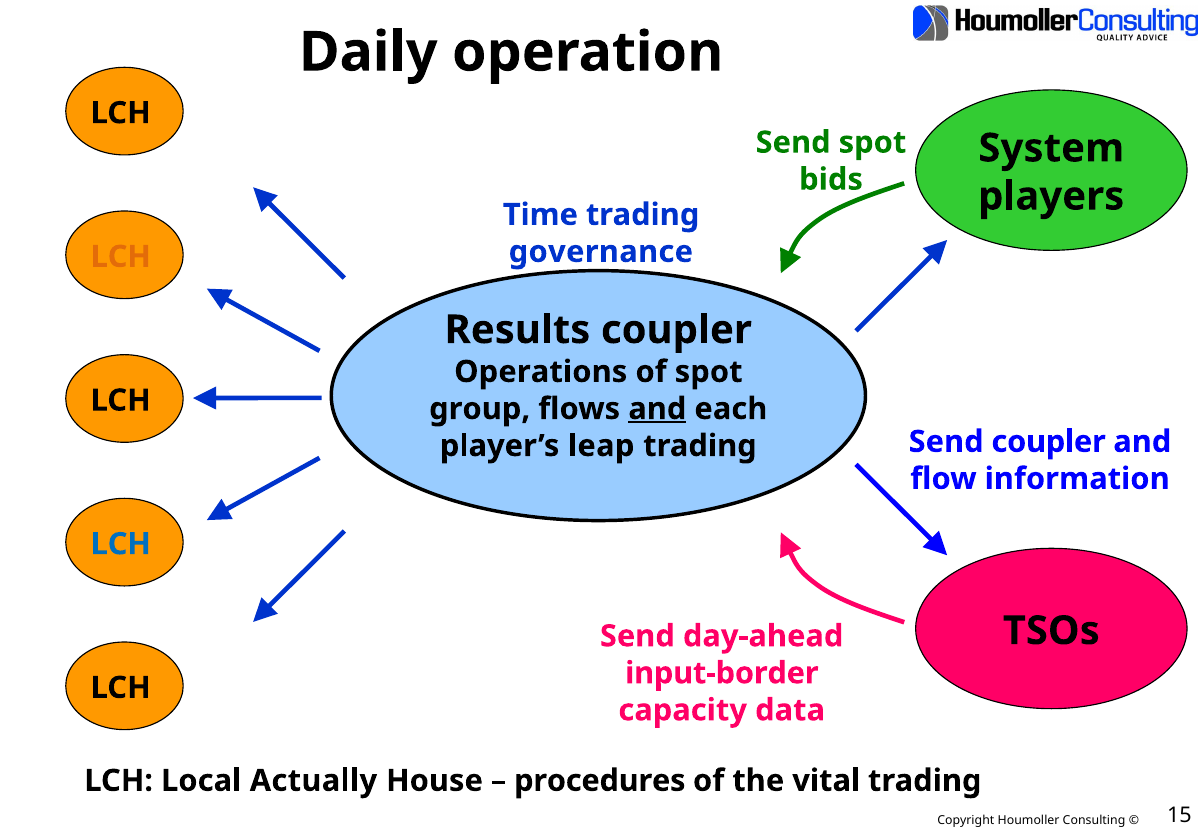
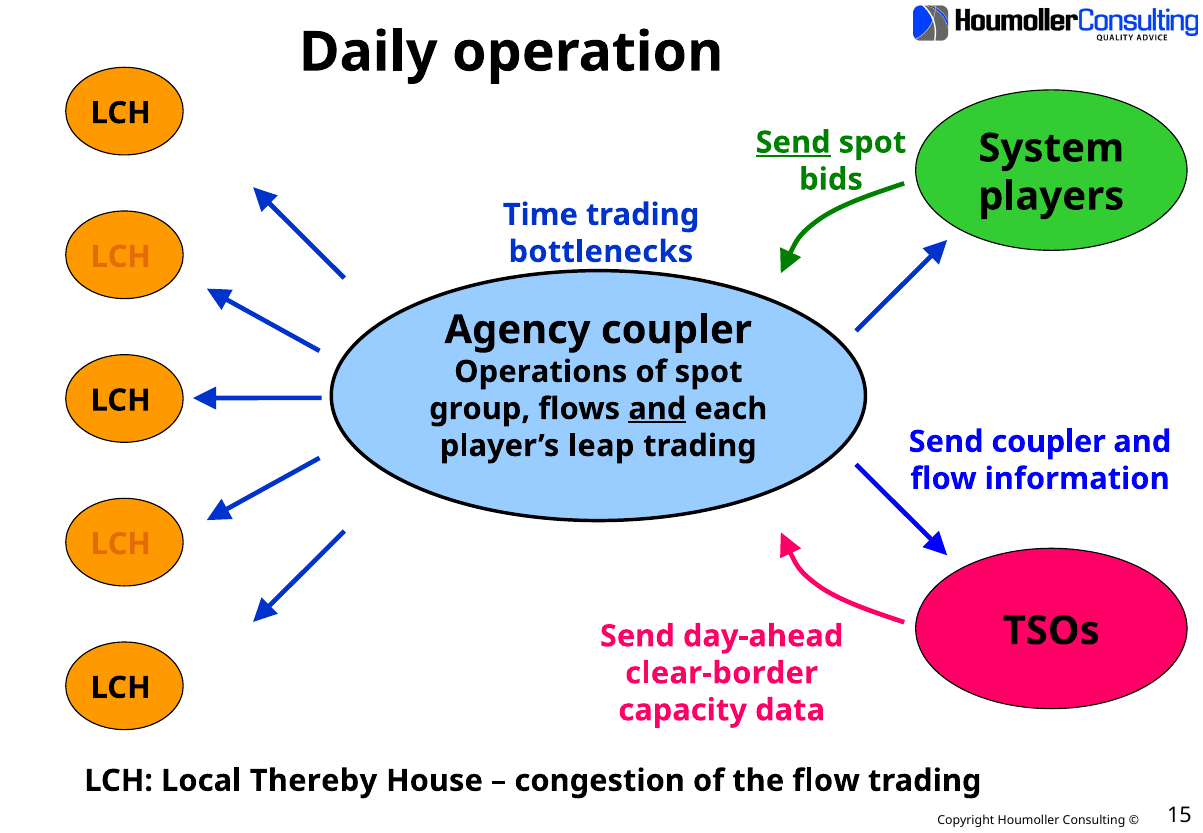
Send at (793, 142) underline: none -> present
governance: governance -> bottlenecks
Results: Results -> Agency
LCH at (121, 544) colour: blue -> orange
input-border: input-border -> clear-border
Actually: Actually -> Thereby
procedures: procedures -> congestion
the vital: vital -> flow
